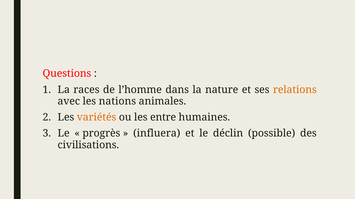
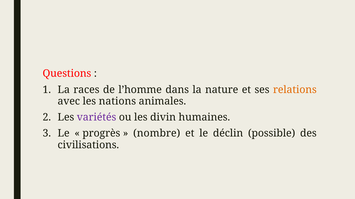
variétés colour: orange -> purple
entre: entre -> divin
influera: influera -> nombre
